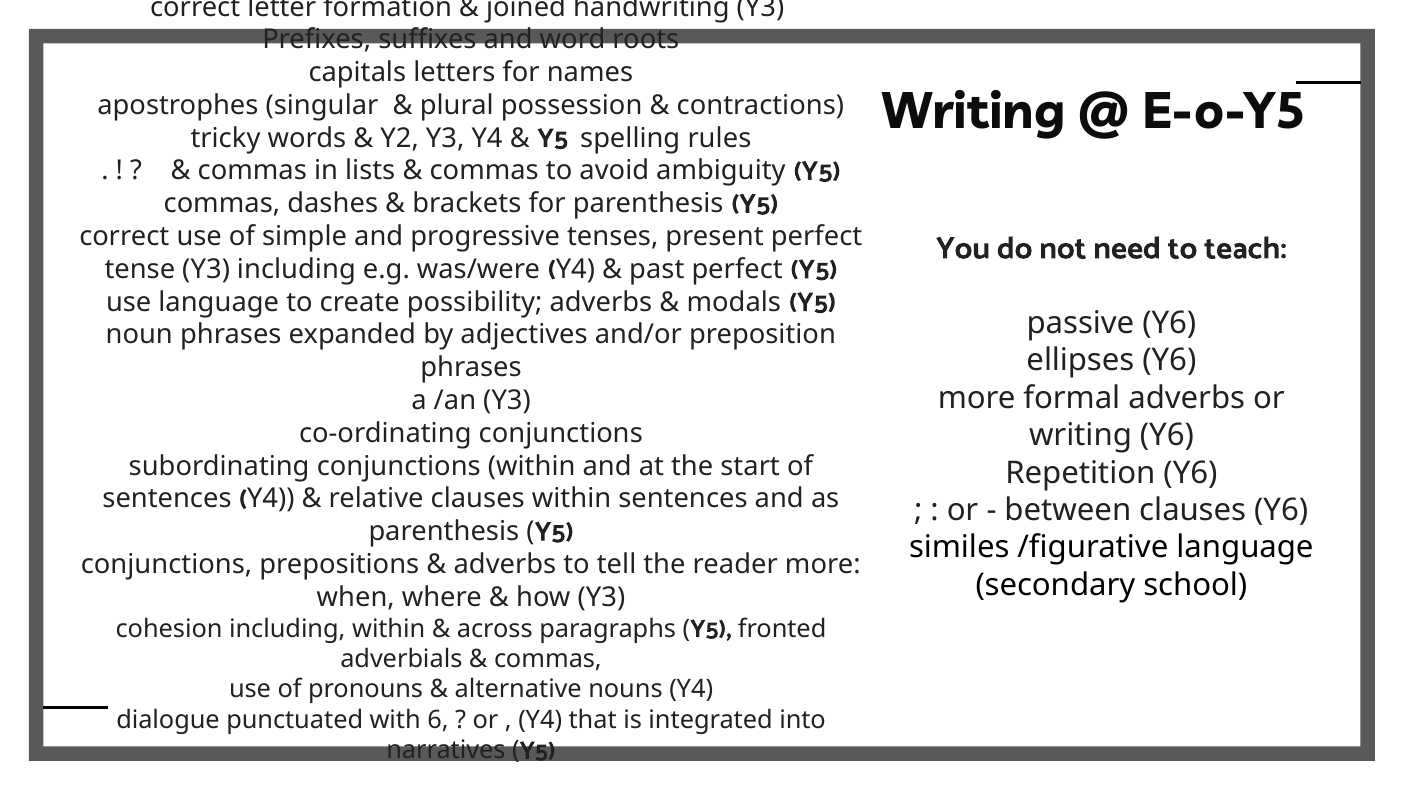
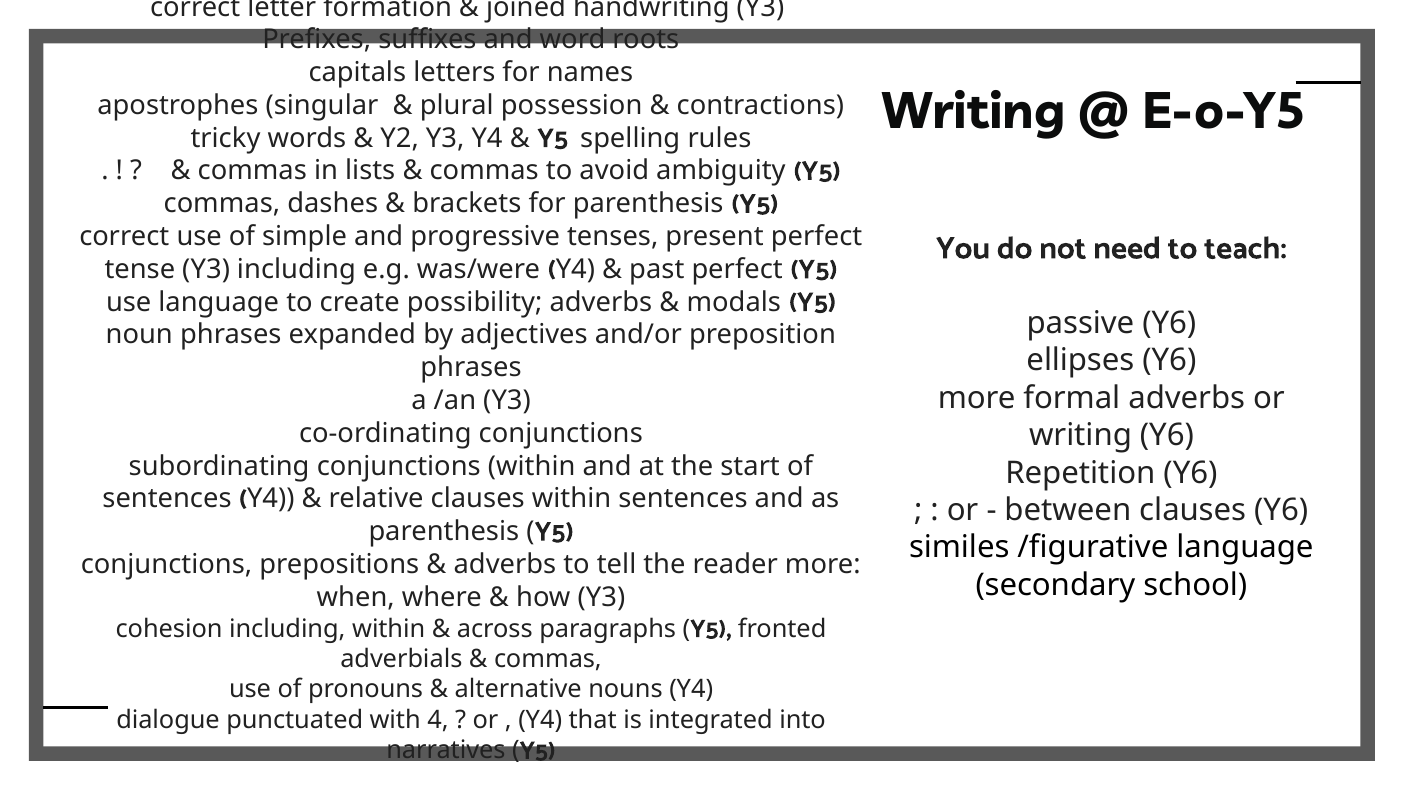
6: 6 -> 4
